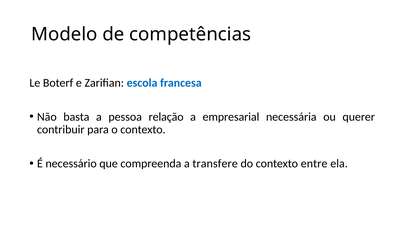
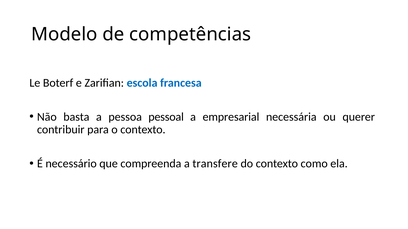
relação: relação -> pessoal
entre: entre -> como
